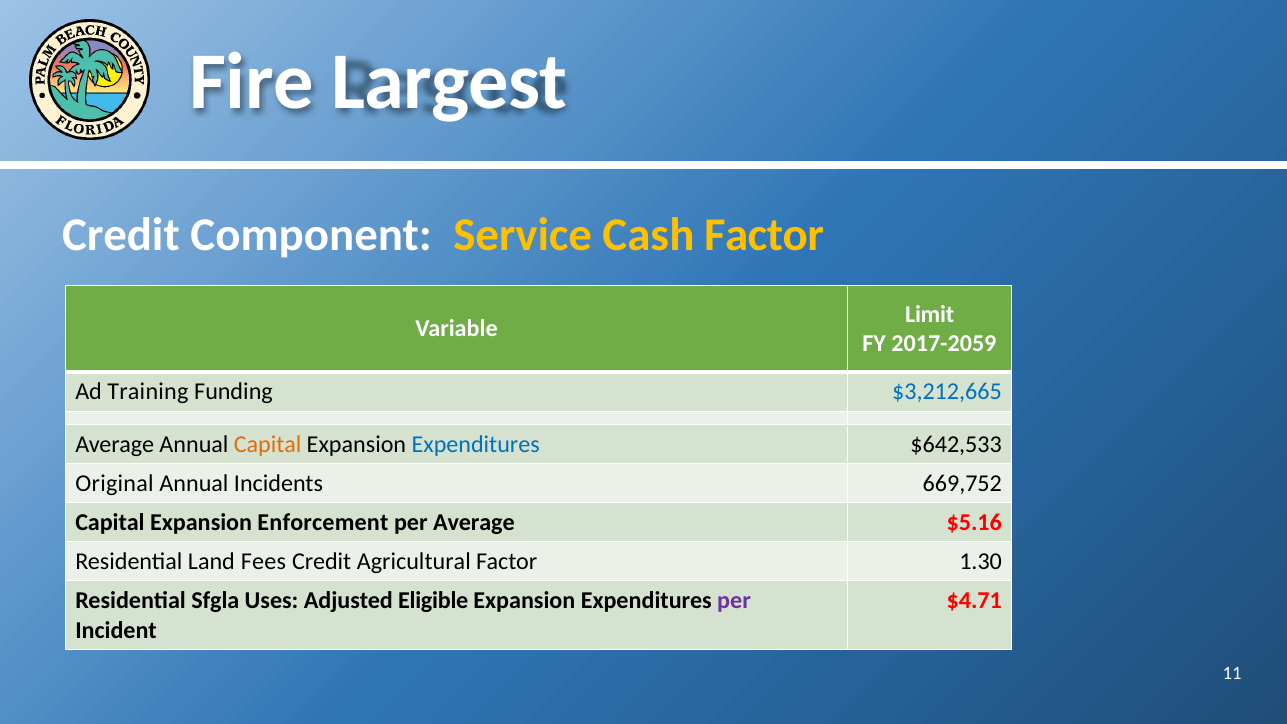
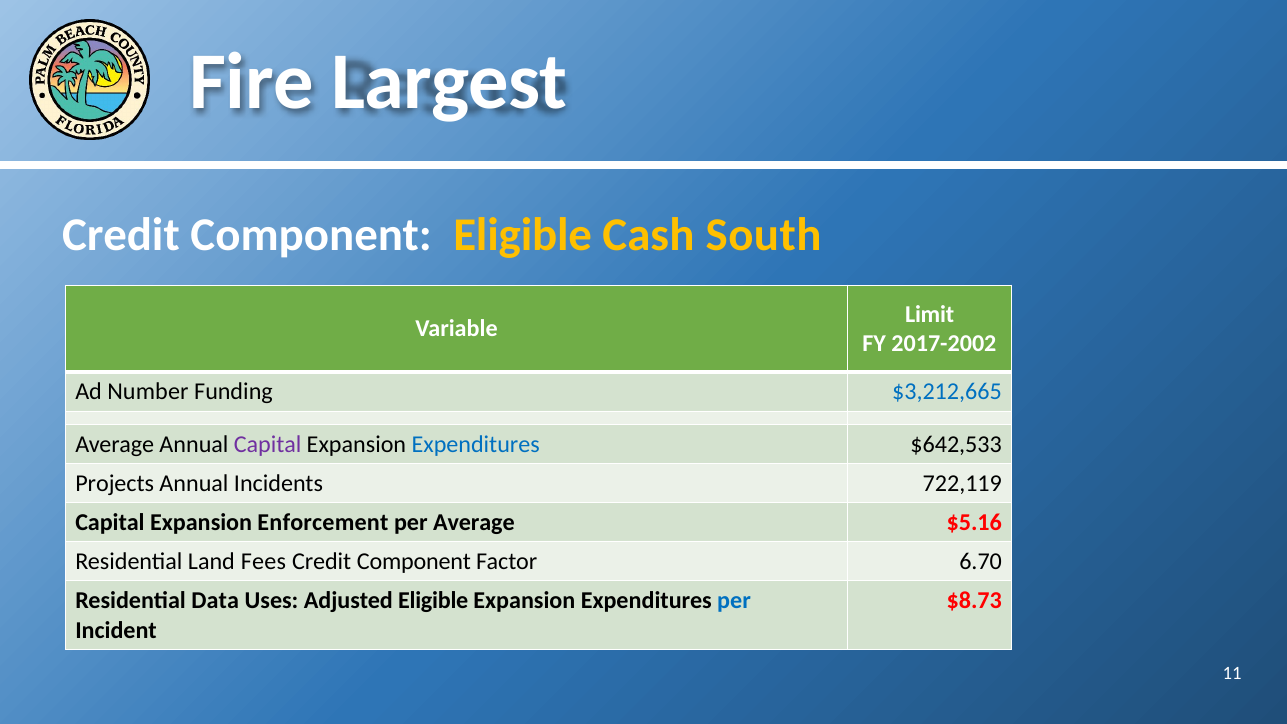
Component Service: Service -> Eligible
Cash Factor: Factor -> South
2017-2059: 2017-2059 -> 2017-2002
Training: Training -> Number
Capital at (268, 444) colour: orange -> purple
Original: Original -> Projects
669,752: 669,752 -> 722,119
Agricultural at (414, 561): Agricultural -> Component
1.30: 1.30 -> 6.70
Sfgla: Sfgla -> Data
per at (734, 601) colour: purple -> blue
$4.71: $4.71 -> $8.73
